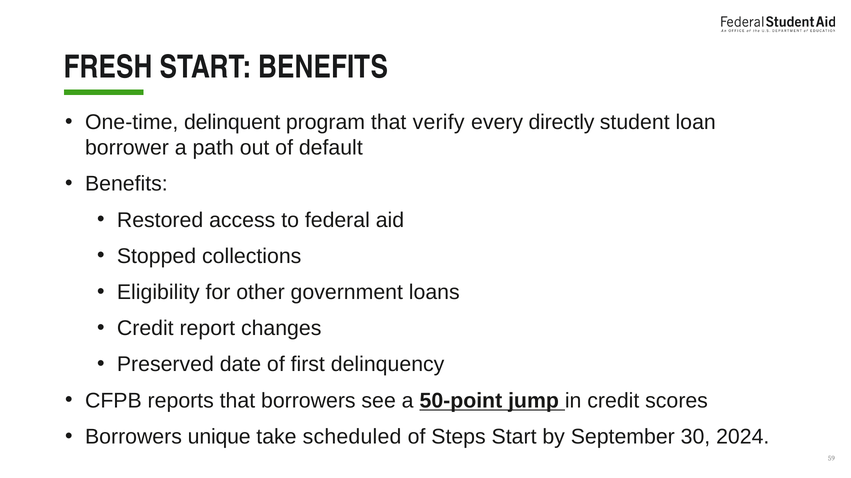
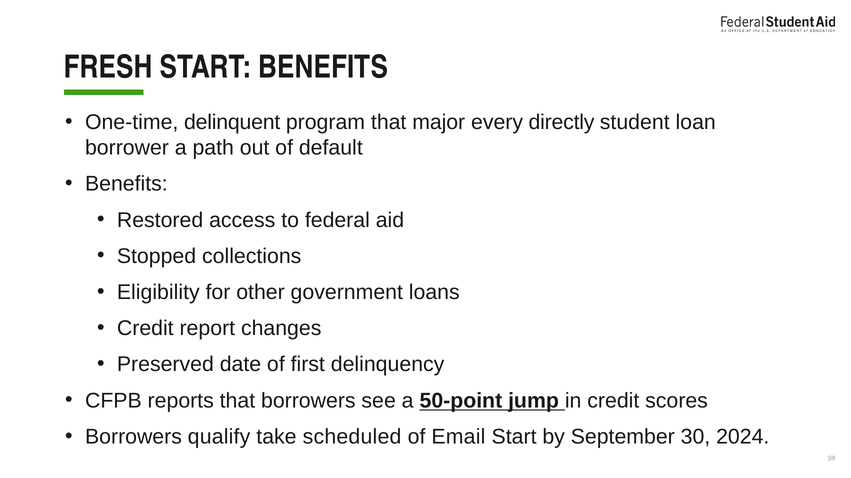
verify: verify -> major
unique: unique -> qualify
Steps: Steps -> Email
